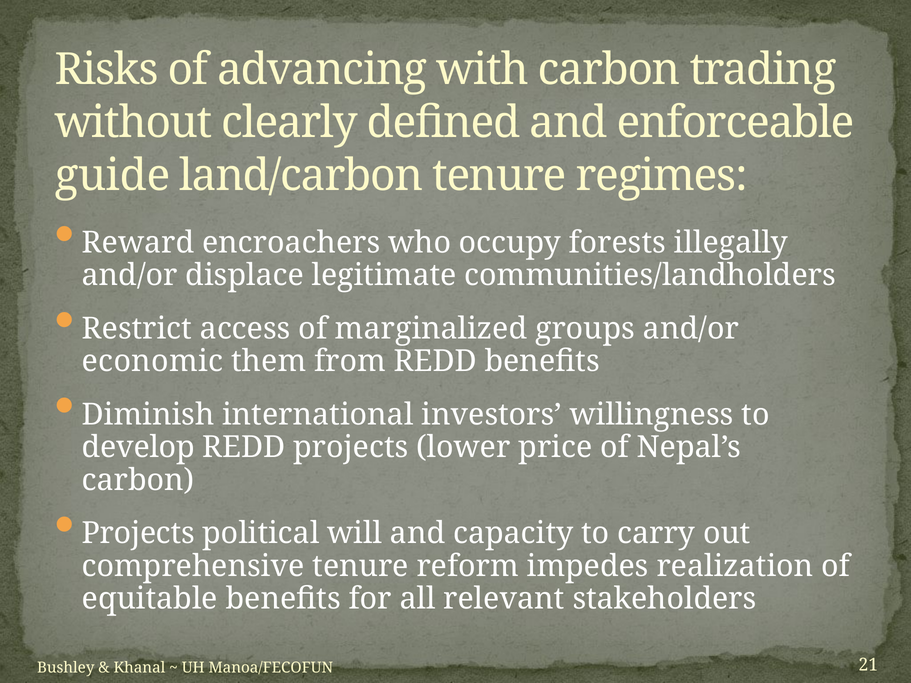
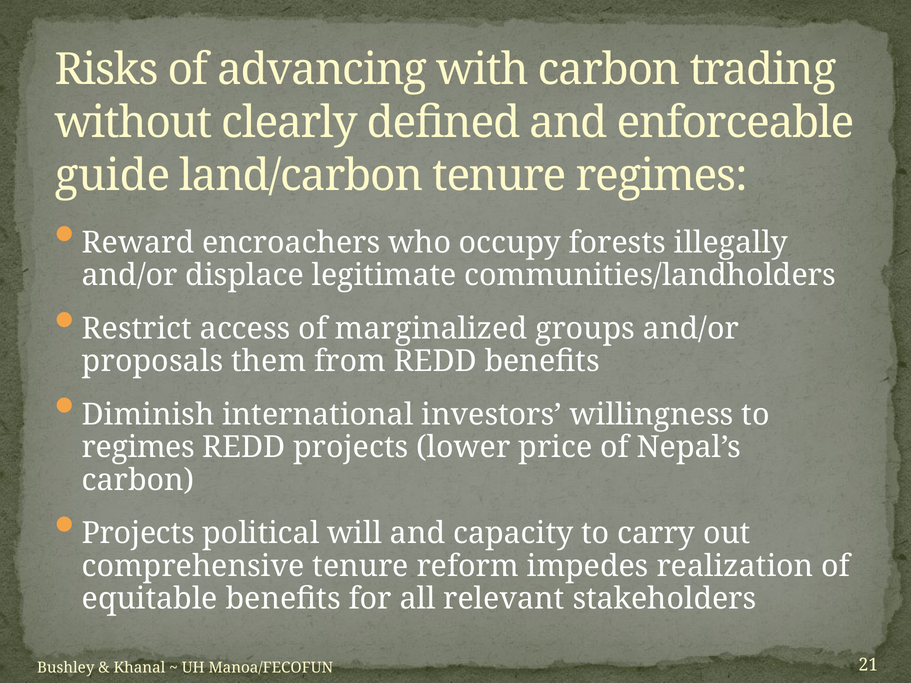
economic: economic -> proposals
develop at (138, 448): develop -> regimes
